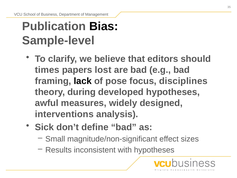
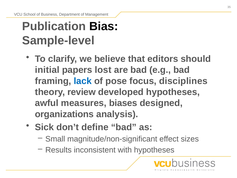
times: times -> initial
lack colour: black -> blue
during: during -> review
widely: widely -> biases
interventions: interventions -> organizations
